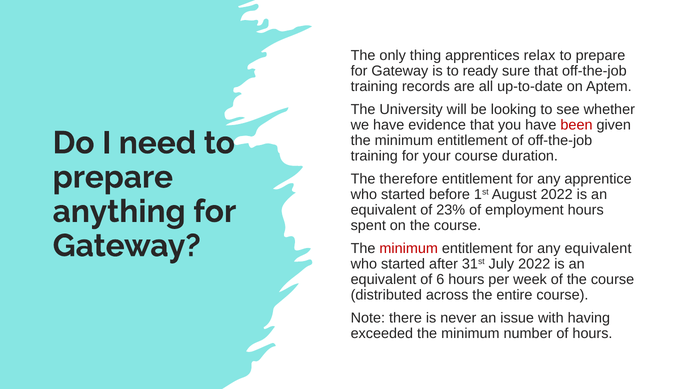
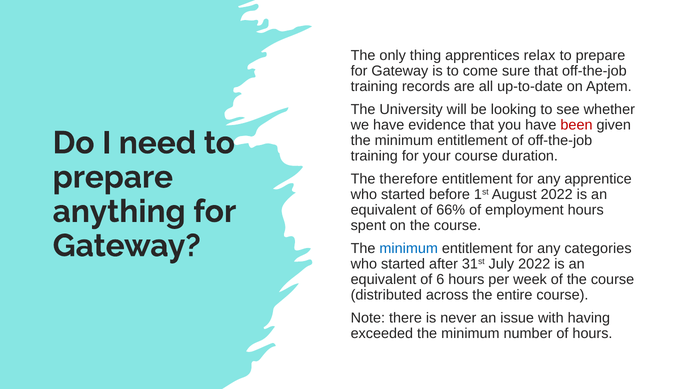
ready: ready -> come
23%: 23% -> 66%
minimum at (409, 248) colour: red -> blue
any equivalent: equivalent -> categories
